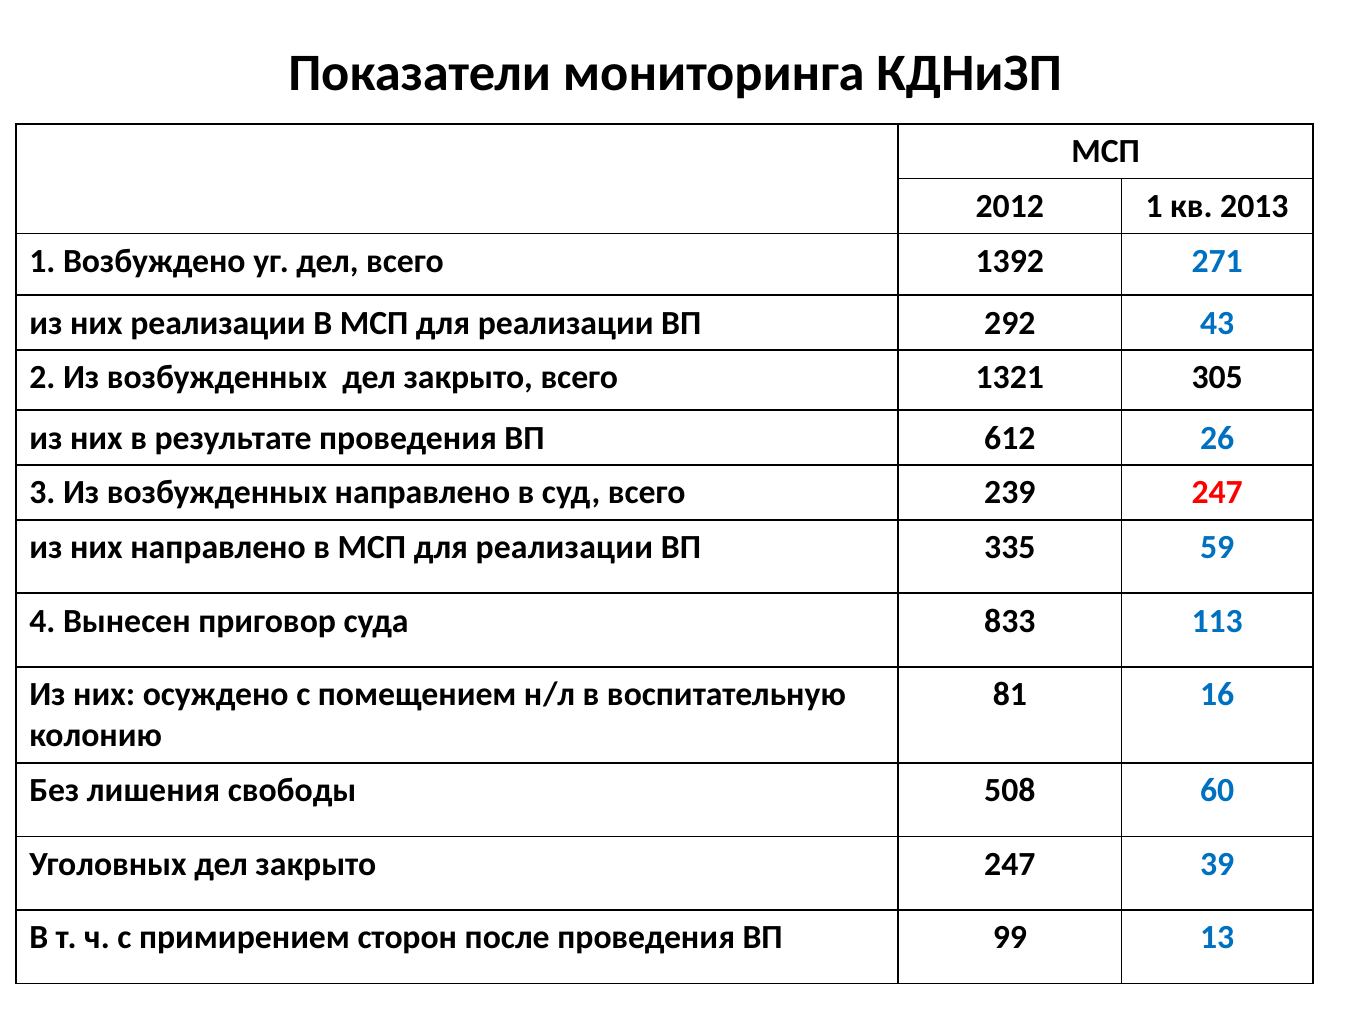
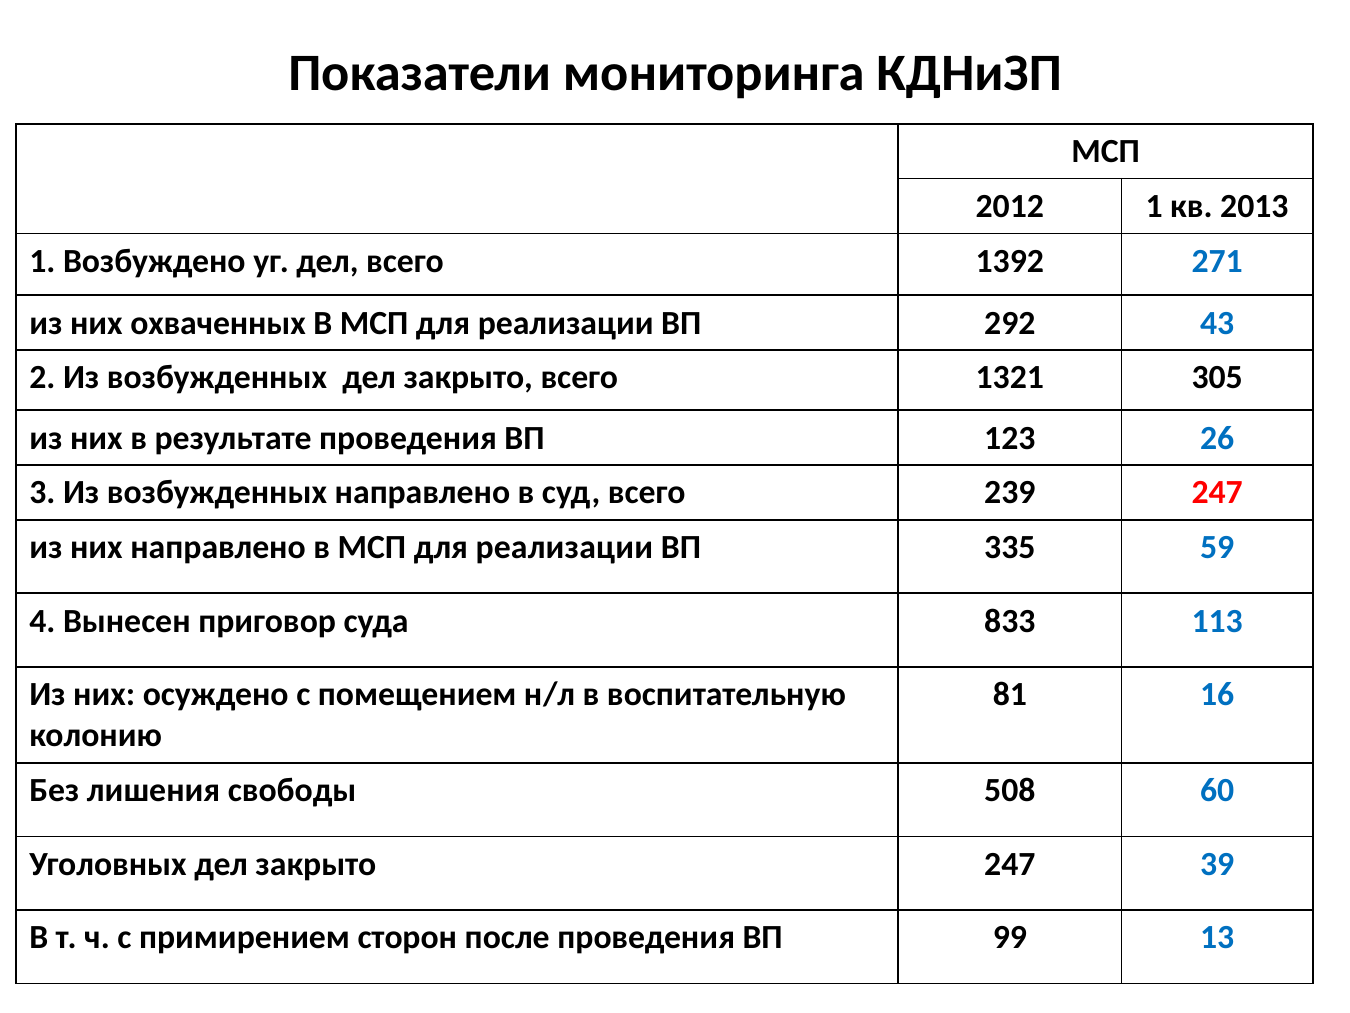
них реализации: реализации -> охваченных
612: 612 -> 123
